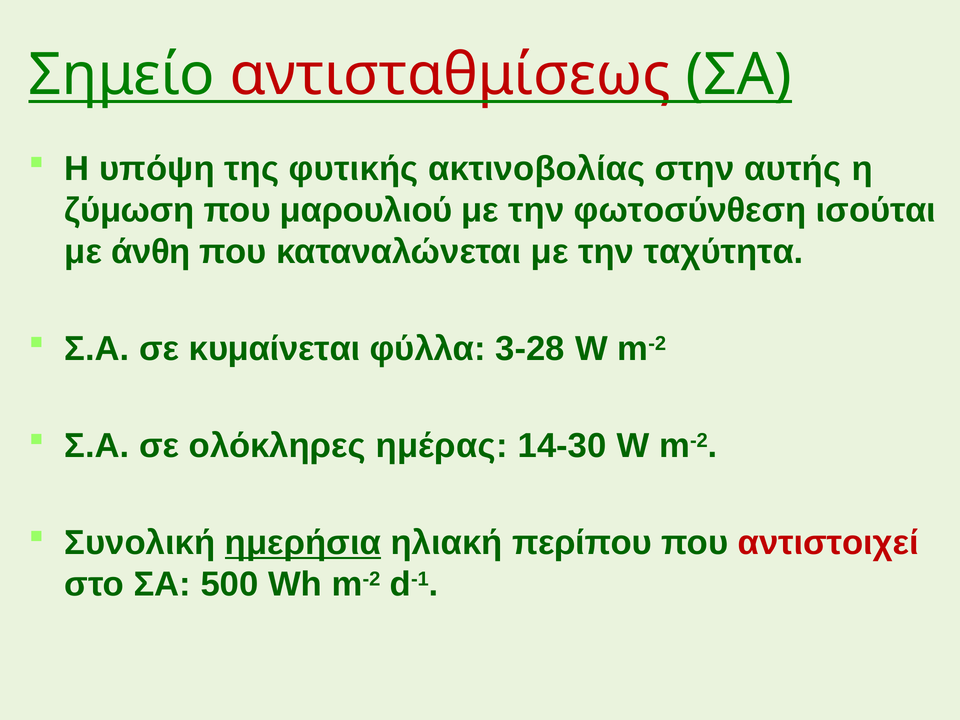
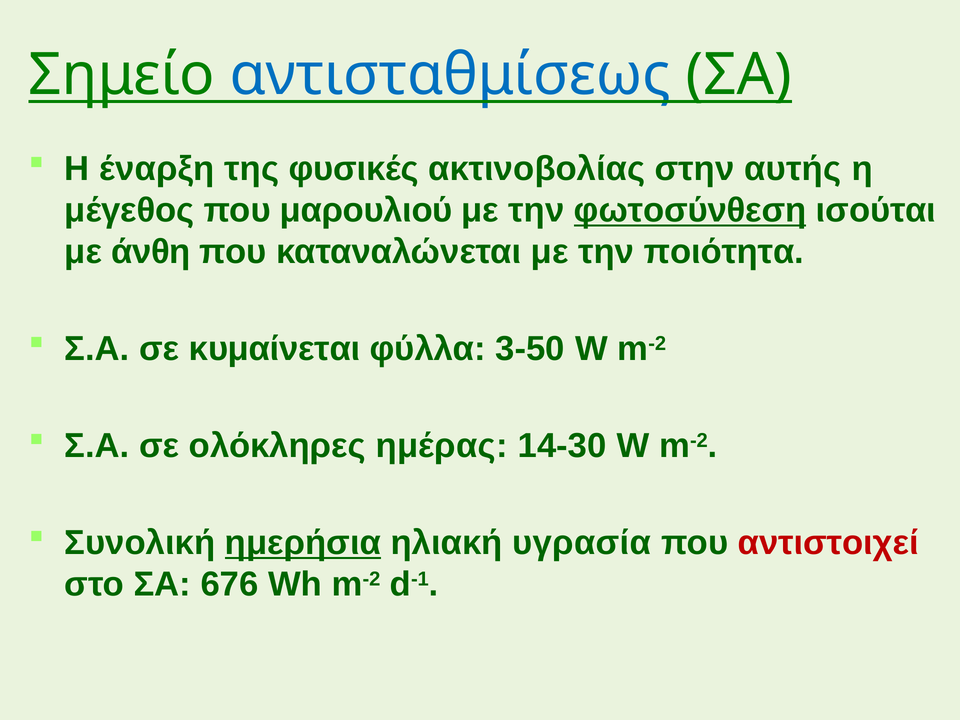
αντισταθμίσεως colour: red -> blue
υπόψη: υπόψη -> έναρξη
φυτικής: φυτικής -> φυσικές
ζύμωση: ζύμωση -> μέγεθος
φωτοσύνθεση underline: none -> present
ταχύτητα: ταχύτητα -> ποιότητα
3-28: 3-28 -> 3-50
περίπου: περίπου -> υγρασία
500: 500 -> 676
